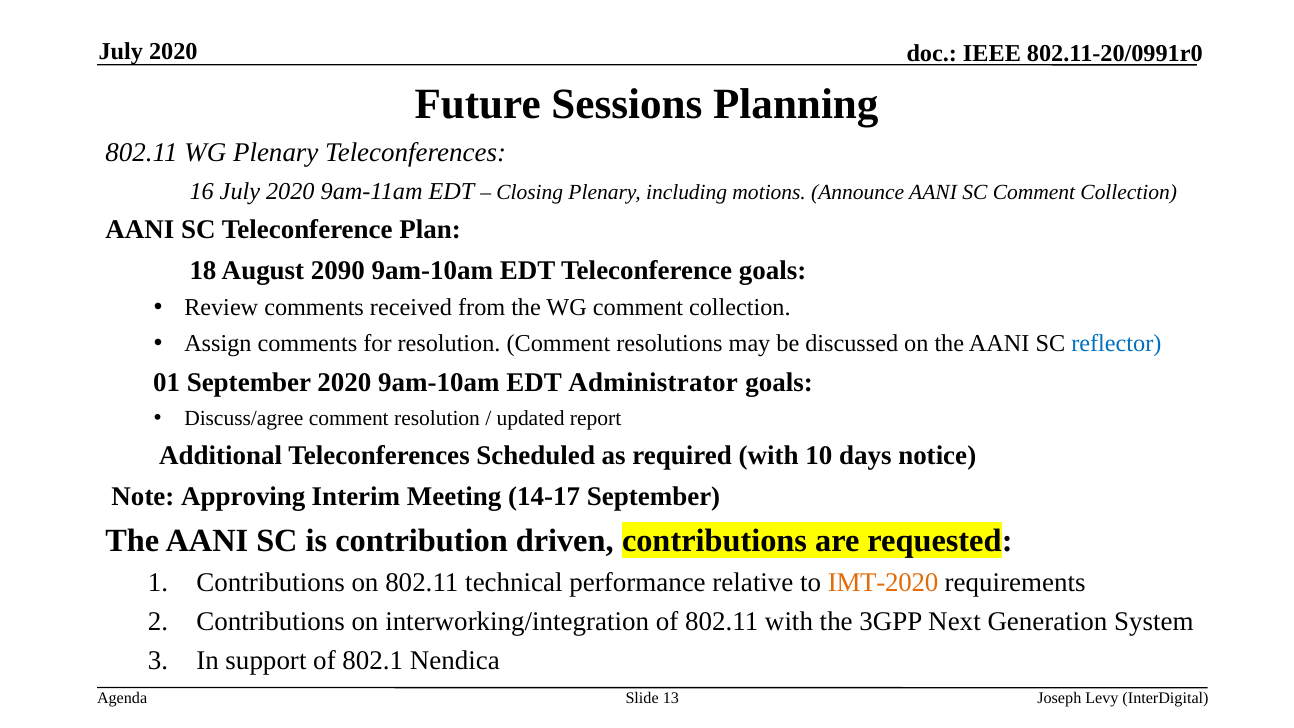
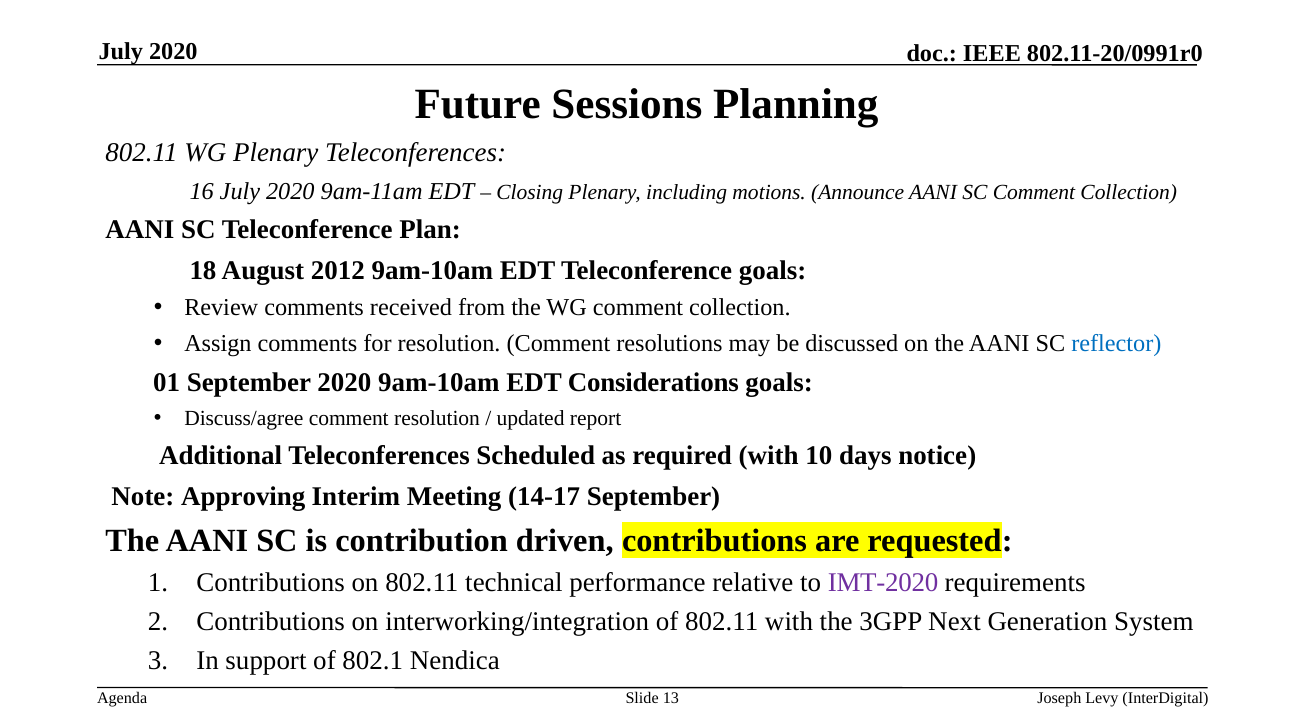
2090: 2090 -> 2012
Administrator: Administrator -> Considerations
IMT-2020 colour: orange -> purple
